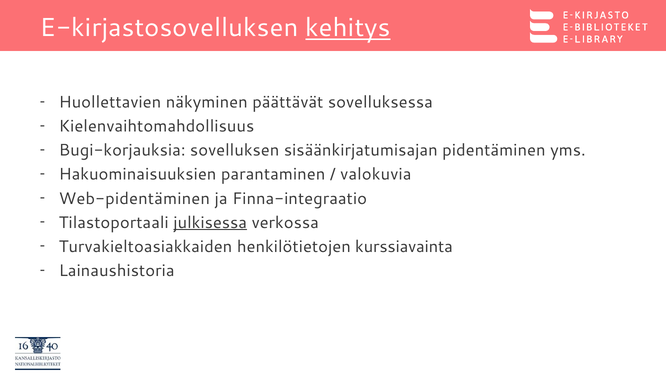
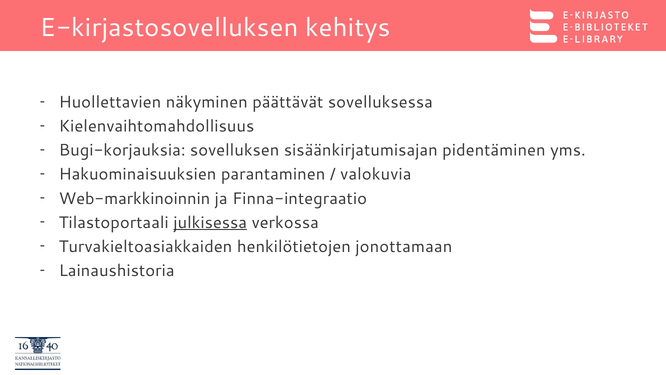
kehitys underline: present -> none
Web-pidentäminen: Web-pidentäminen -> Web-markkinoinnin
kurssiavainta: kurssiavainta -> jonottamaan
